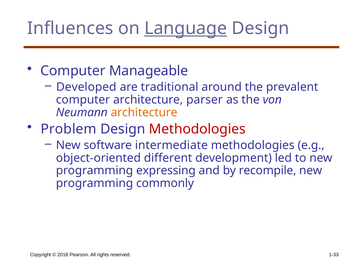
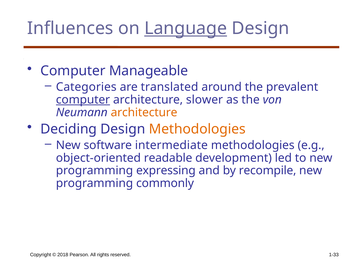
Developed: Developed -> Categories
traditional: traditional -> translated
computer at (83, 100) underline: none -> present
parser: parser -> slower
Problem: Problem -> Deciding
Methodologies at (197, 129) colour: red -> orange
different: different -> readable
